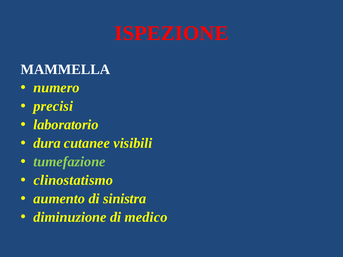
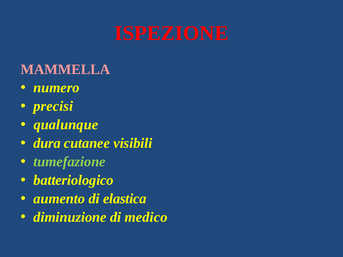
MAMMELLA colour: white -> pink
laboratorio: laboratorio -> qualunque
clinostatismo: clinostatismo -> batteriologico
sinistra: sinistra -> elastica
